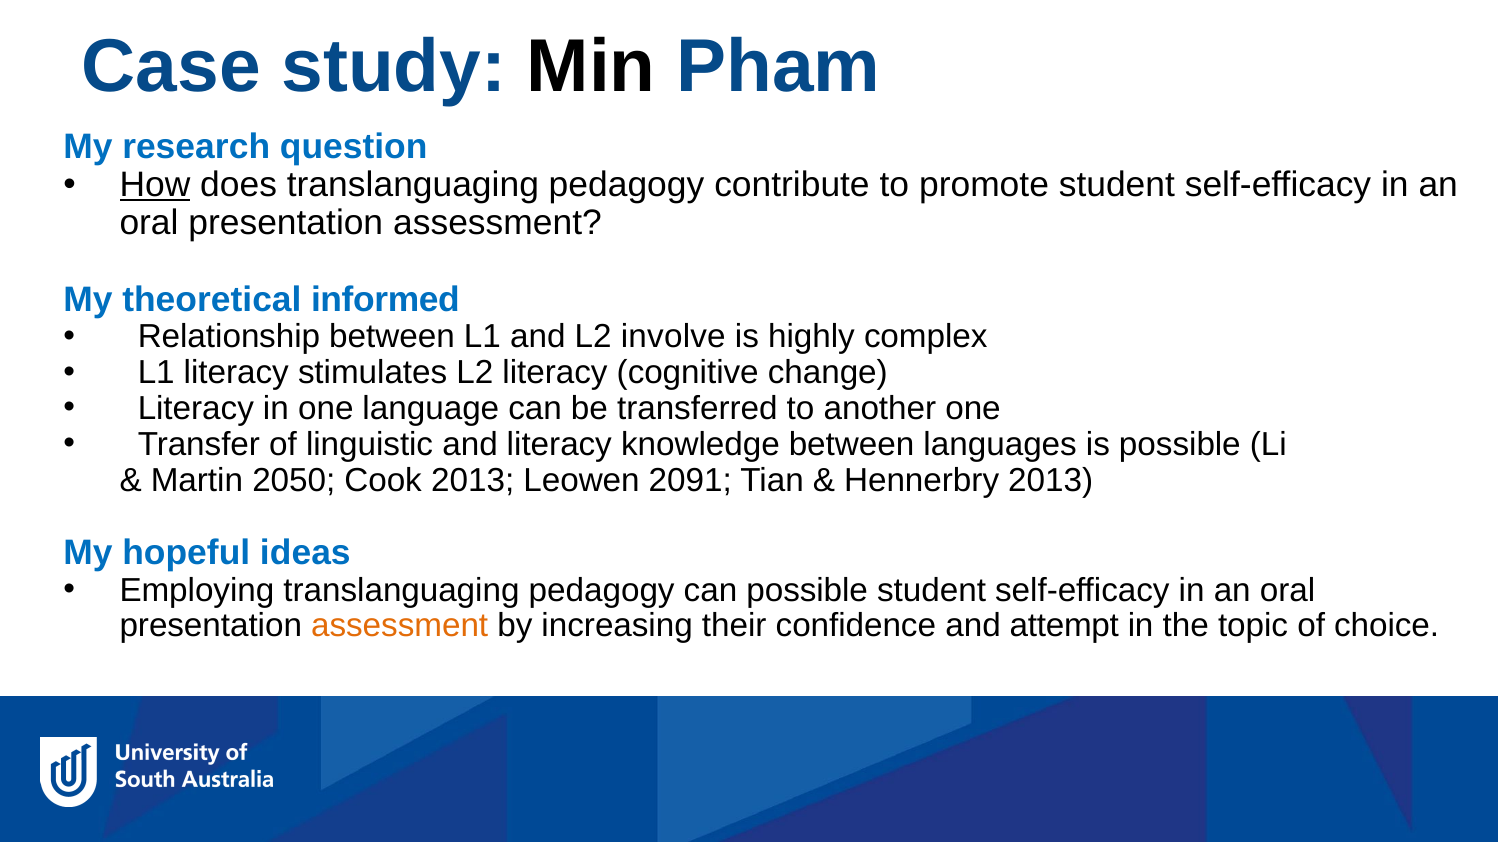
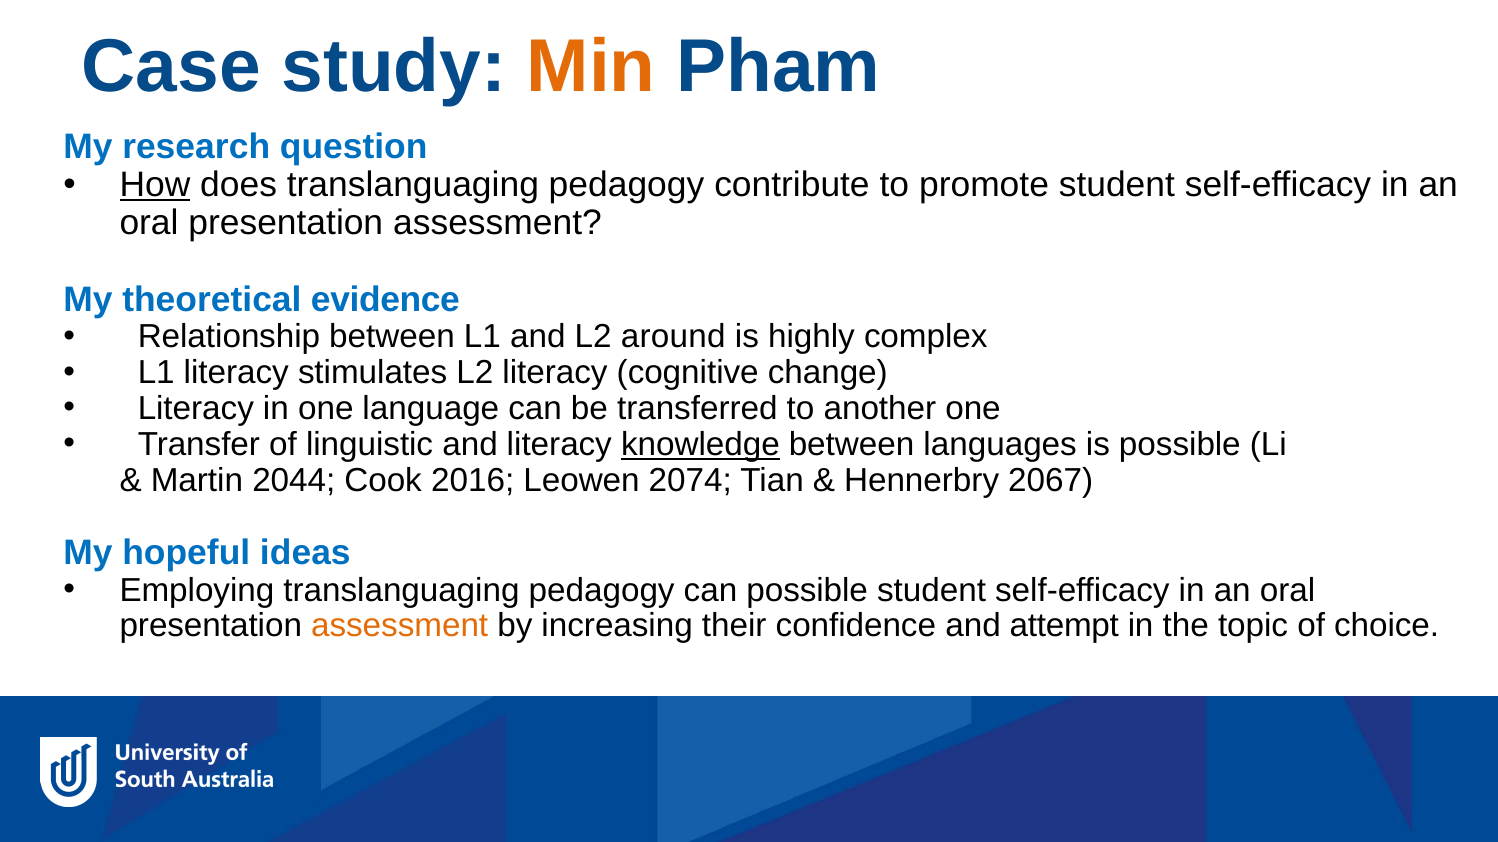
Min colour: black -> orange
informed: informed -> evidence
involve: involve -> around
knowledge underline: none -> present
2050: 2050 -> 2044
Cook 2013: 2013 -> 2016
2091: 2091 -> 2074
Hennerbry 2013: 2013 -> 2067
